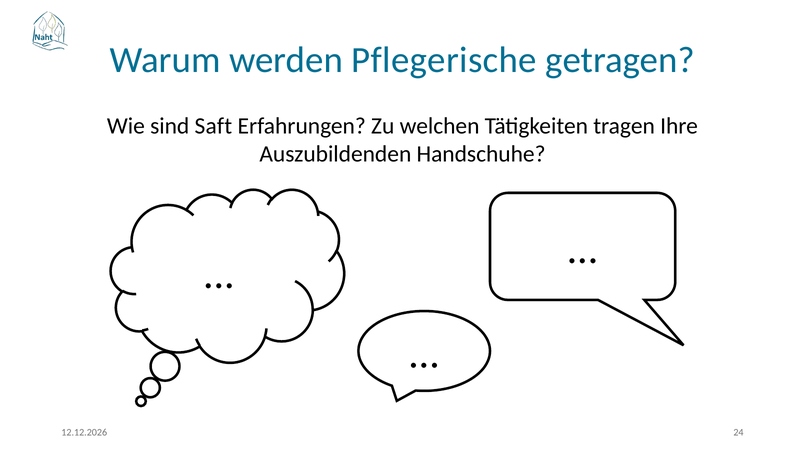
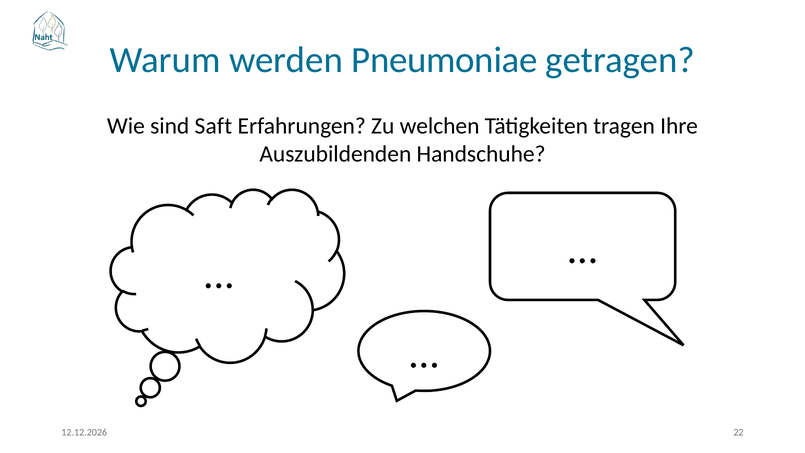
Pflegerische: Pflegerische -> Pneumoniae
24: 24 -> 22
